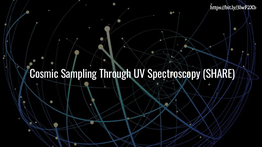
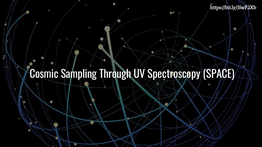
SHARE: SHARE -> SPACE
